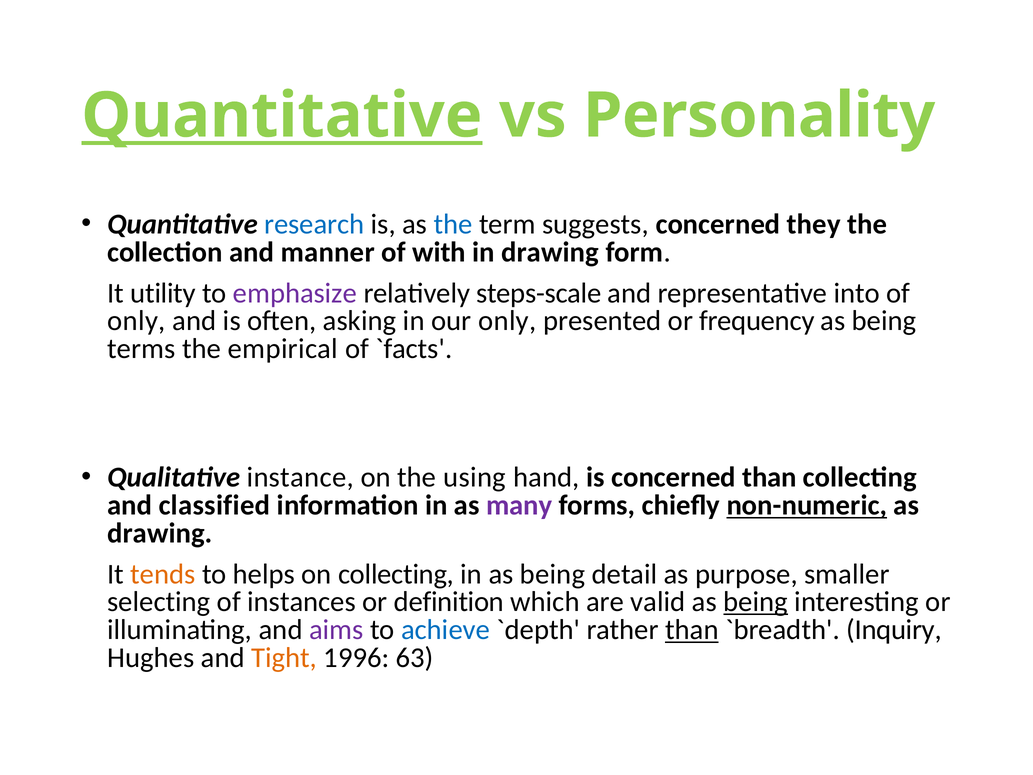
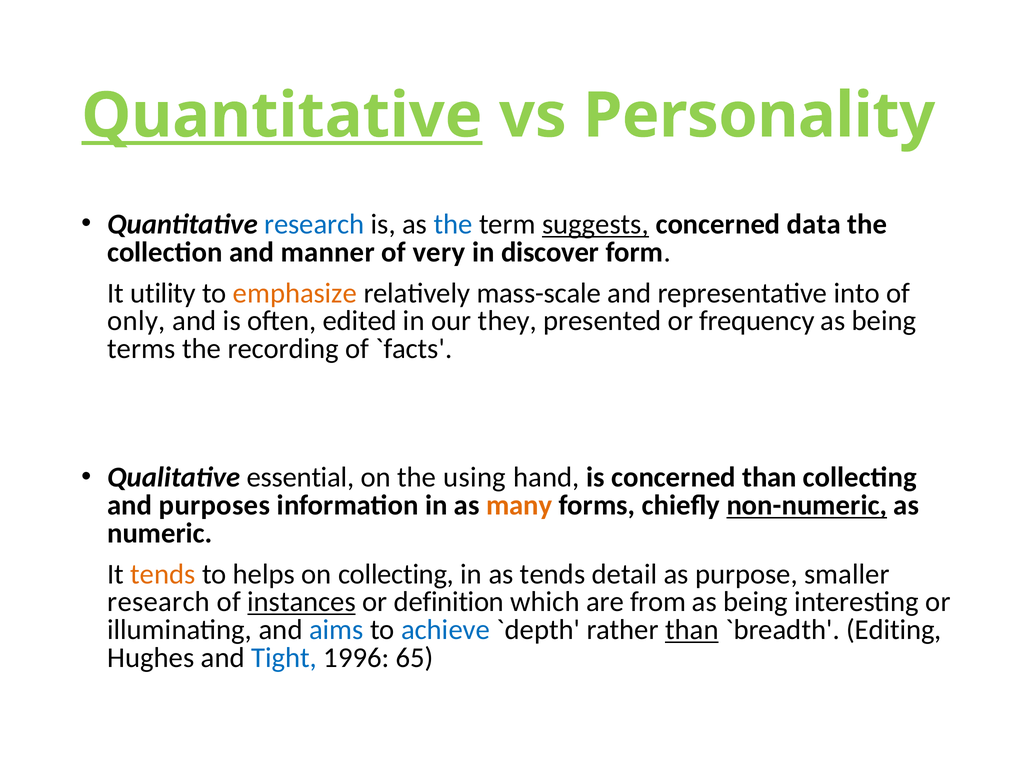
suggests underline: none -> present
they: they -> data
with: with -> very
in drawing: drawing -> discover
emphasize colour: purple -> orange
steps-scale: steps-scale -> mass-scale
asking: asking -> edited
our only: only -> they
empirical: empirical -> recording
instance: instance -> essential
classified: classified -> purposes
many colour: purple -> orange
drawing at (160, 533): drawing -> numeric
in as being: being -> tends
selecting at (159, 602): selecting -> research
instances underline: none -> present
valid: valid -> from
being at (756, 602) underline: present -> none
aims colour: purple -> blue
Inquiry: Inquiry -> Editing
Tight colour: orange -> blue
63: 63 -> 65
